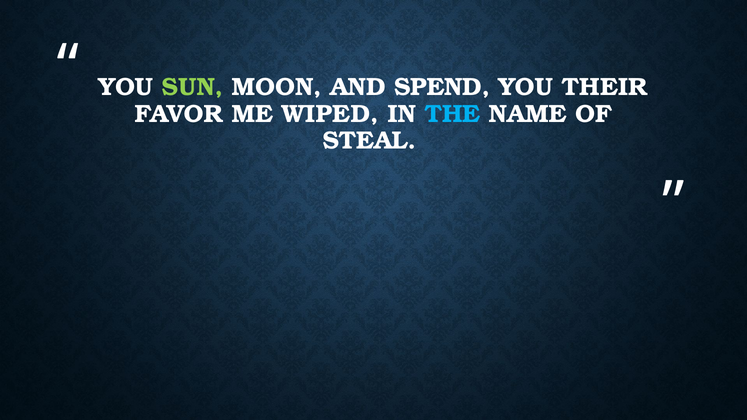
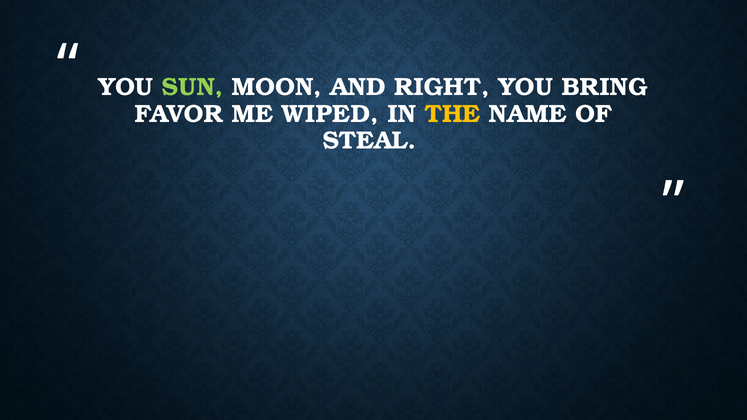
SPEND: SPEND -> RIGHT
THEIR: THEIR -> BRING
THE colour: light blue -> yellow
